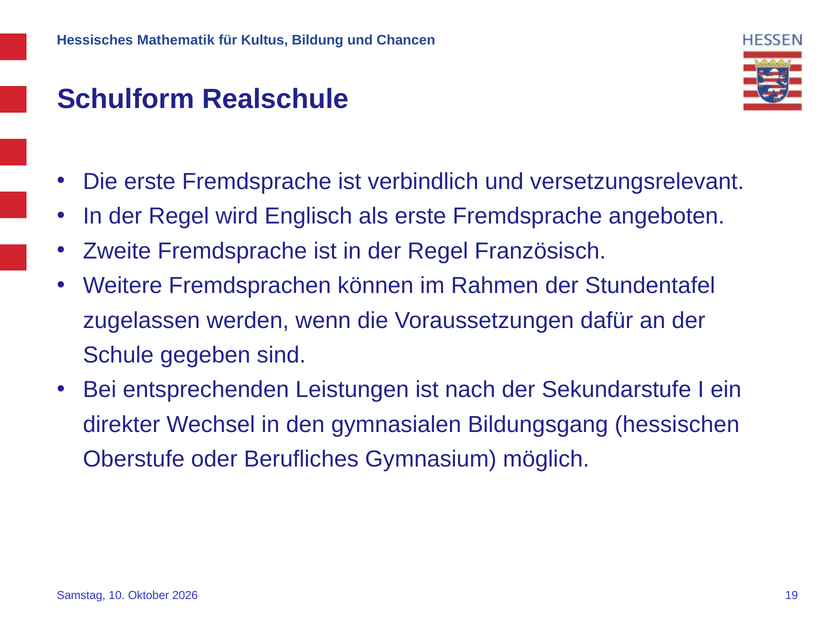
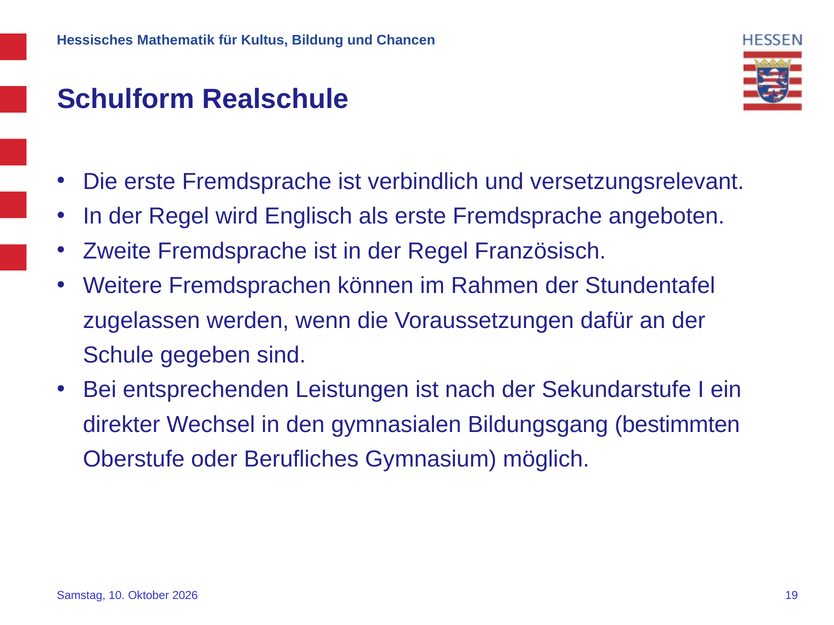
hessischen: hessischen -> bestimmten
